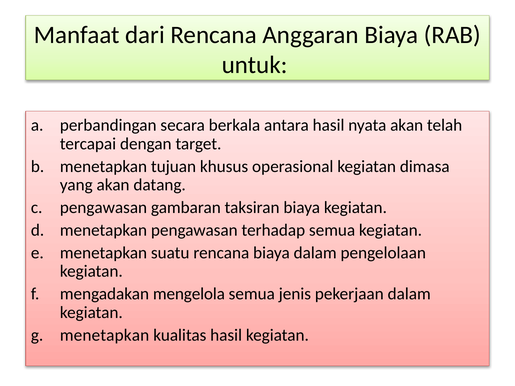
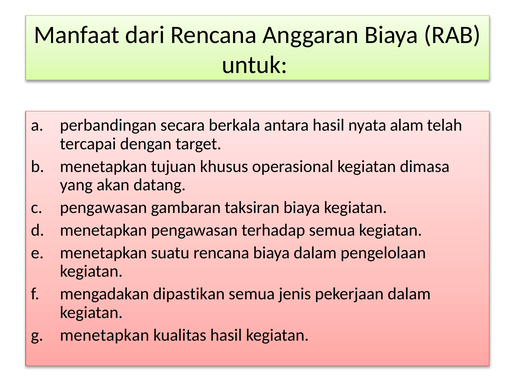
nyata akan: akan -> alam
mengelola: mengelola -> dipastikan
